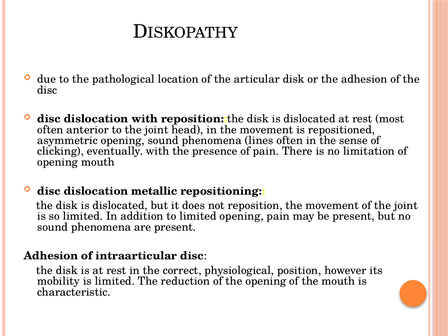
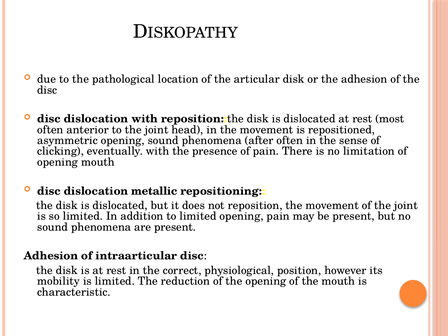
lines: lines -> after
